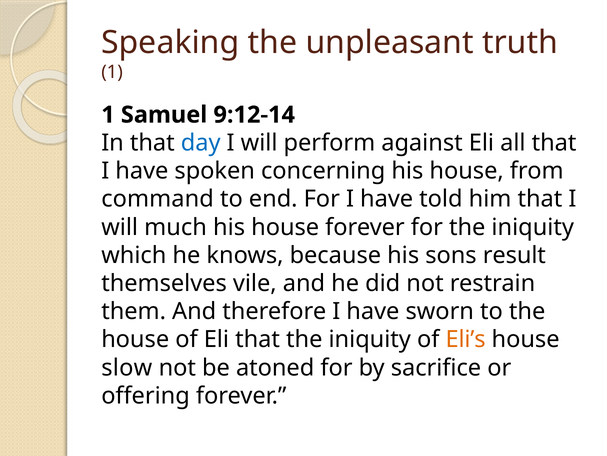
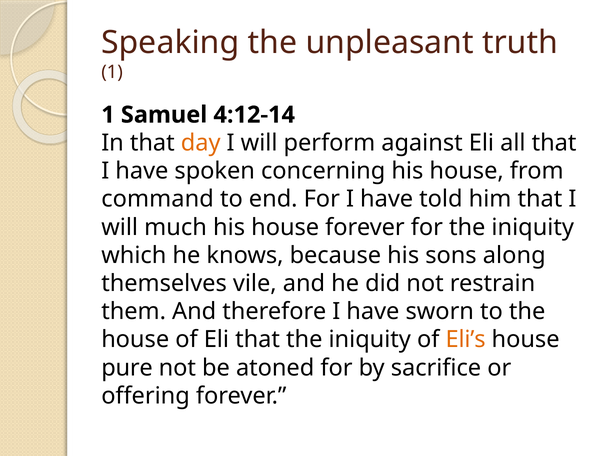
9:12-14: 9:12-14 -> 4:12-14
day colour: blue -> orange
result: result -> along
slow: slow -> pure
